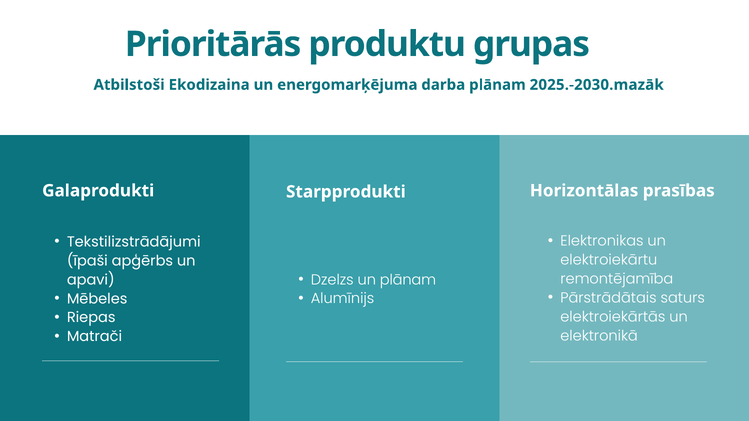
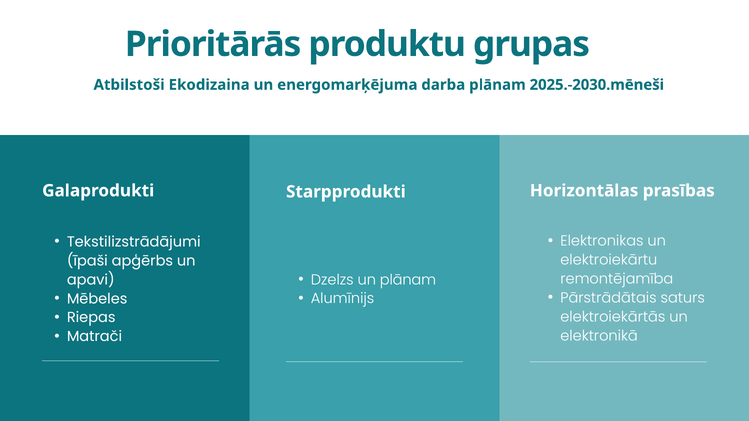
2025.-2030.mazāk: 2025.-2030.mazāk -> 2025.-2030.mēneši
